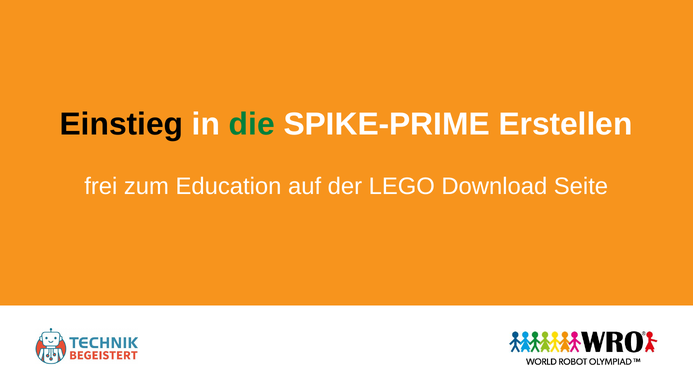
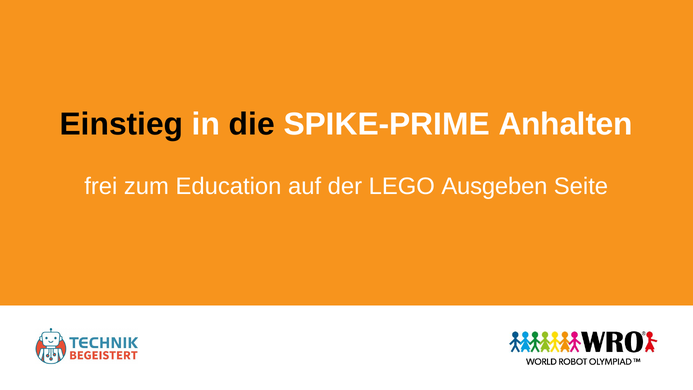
die colour: green -> black
Erstellen: Erstellen -> Anhalten
Download: Download -> Ausgeben
